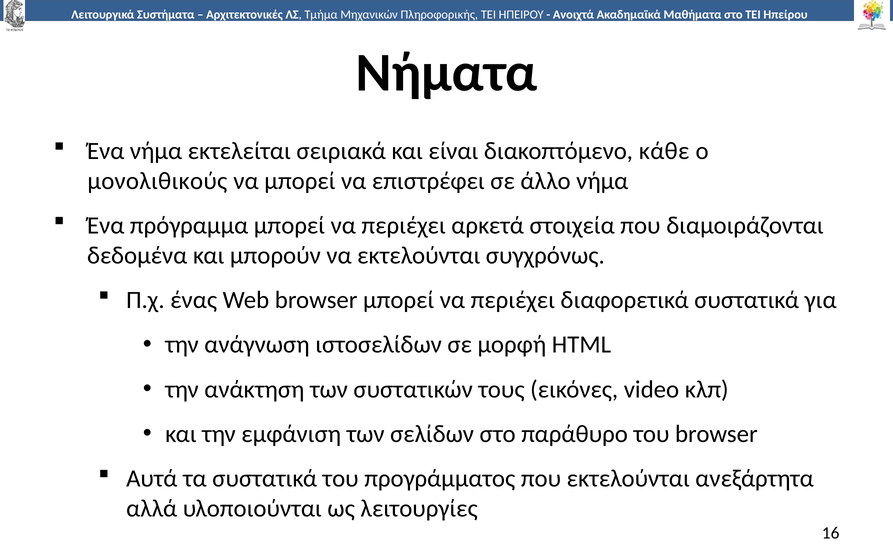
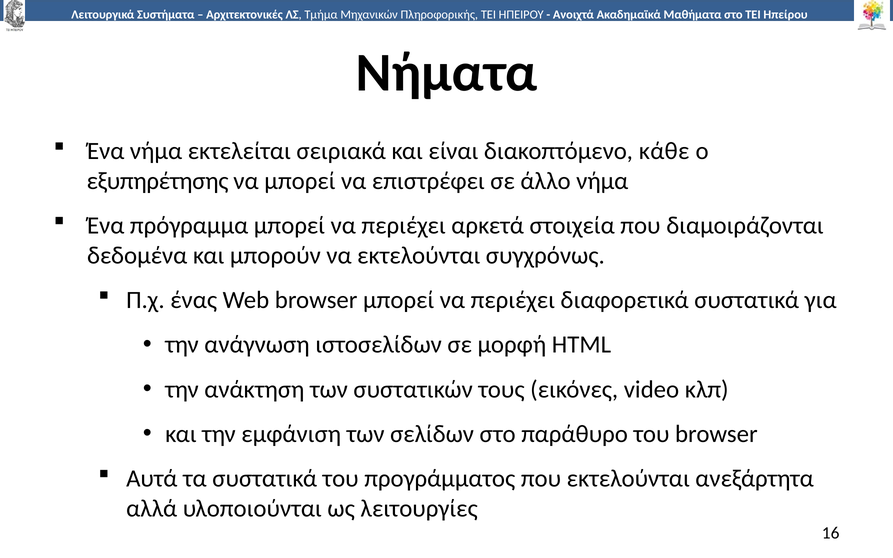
μονολιθικούς: μονολιθικούς -> εξυπηρέτησης
